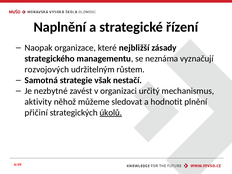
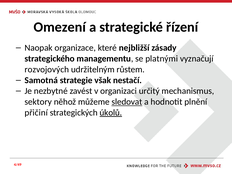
Naplnění: Naplnění -> Omezení
neznáma: neznáma -> platnými
aktivity: aktivity -> sektory
sledovat underline: none -> present
